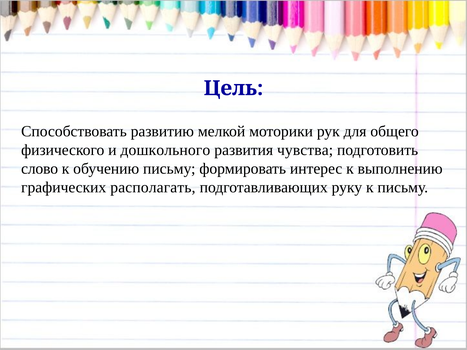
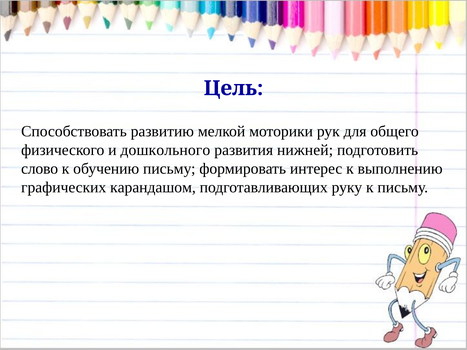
чувства: чувства -> нижней
располагать: располагать -> карандашом
